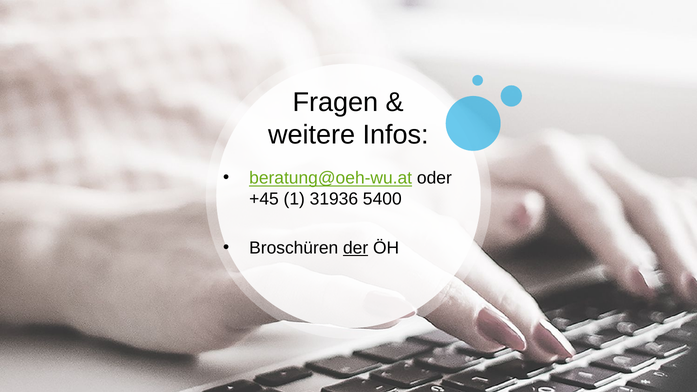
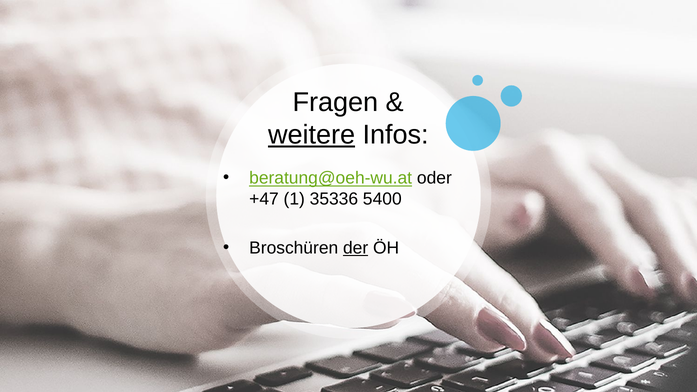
weitere underline: none -> present
+45: +45 -> +47
31936: 31936 -> 35336
